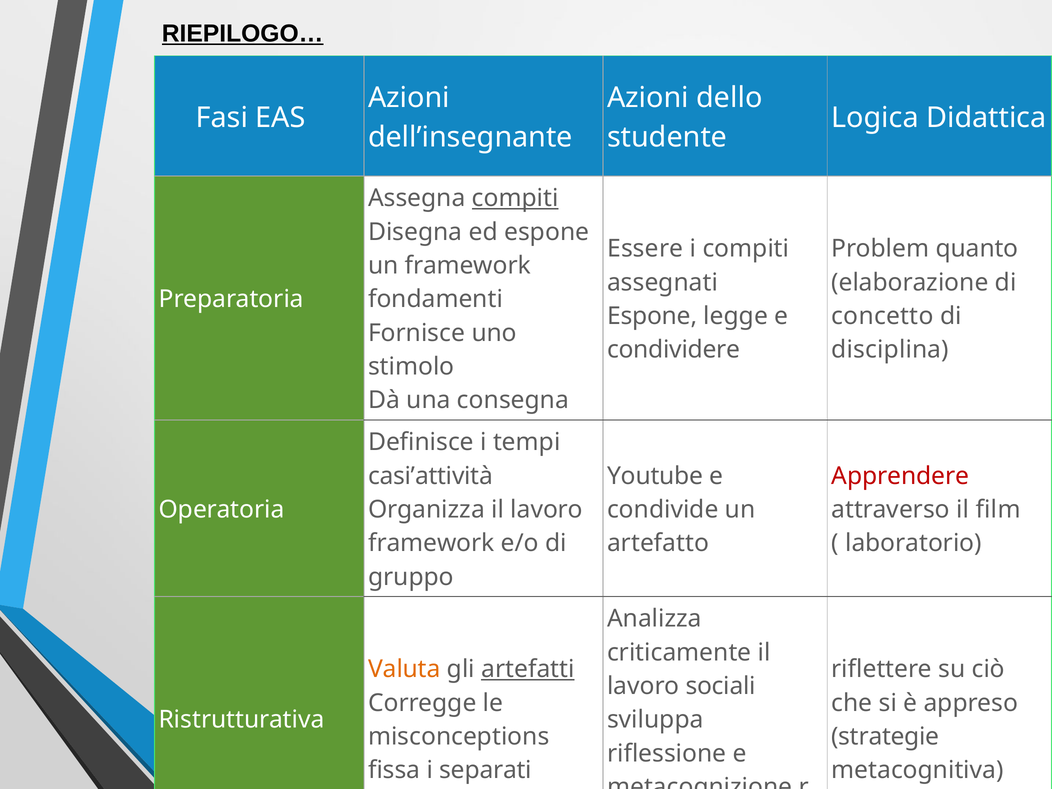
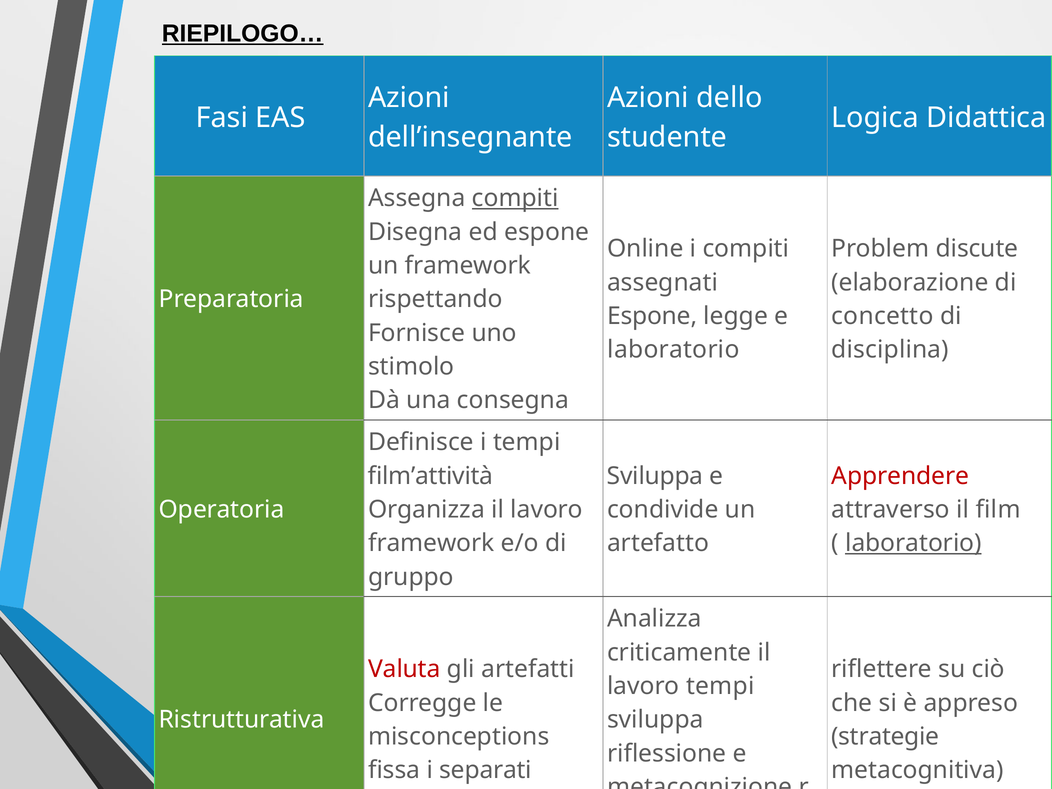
Essere: Essere -> Online
quanto: quanto -> discute
fondamenti: fondamenti -> rispettando
condividere at (674, 350): condividere -> laboratorio
casi’attività: casi’attività -> film’attività
Youtube at (655, 476): Youtube -> Sviluppa
laboratorio at (913, 543) underline: none -> present
Valuta colour: orange -> red
artefatti underline: present -> none
lavoro sociali: sociali -> tempi
